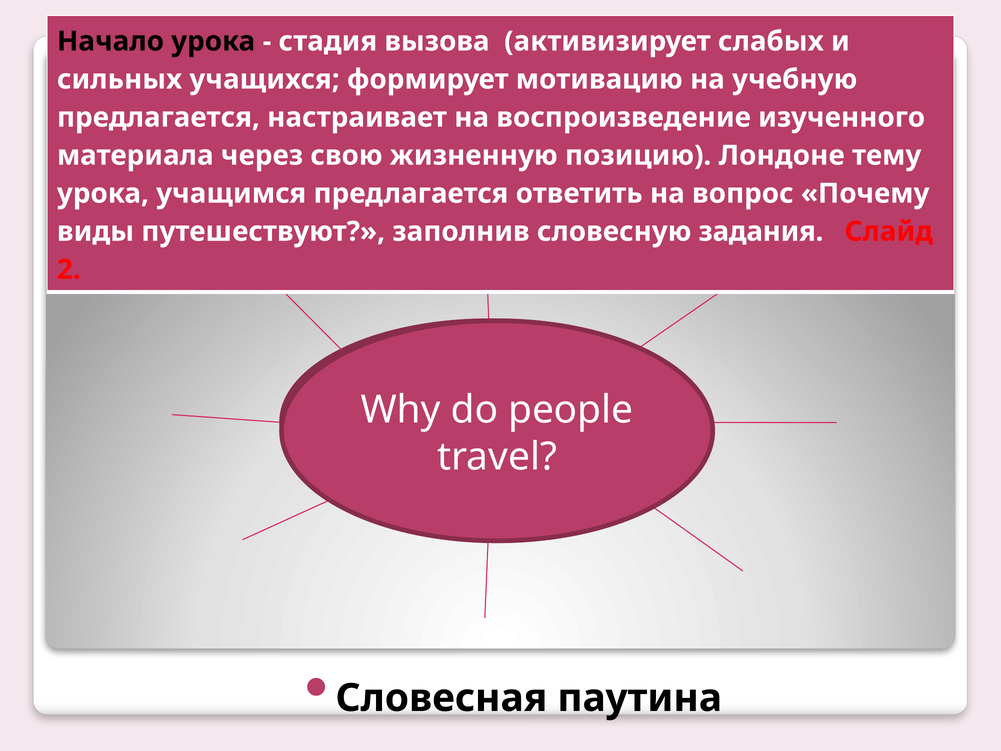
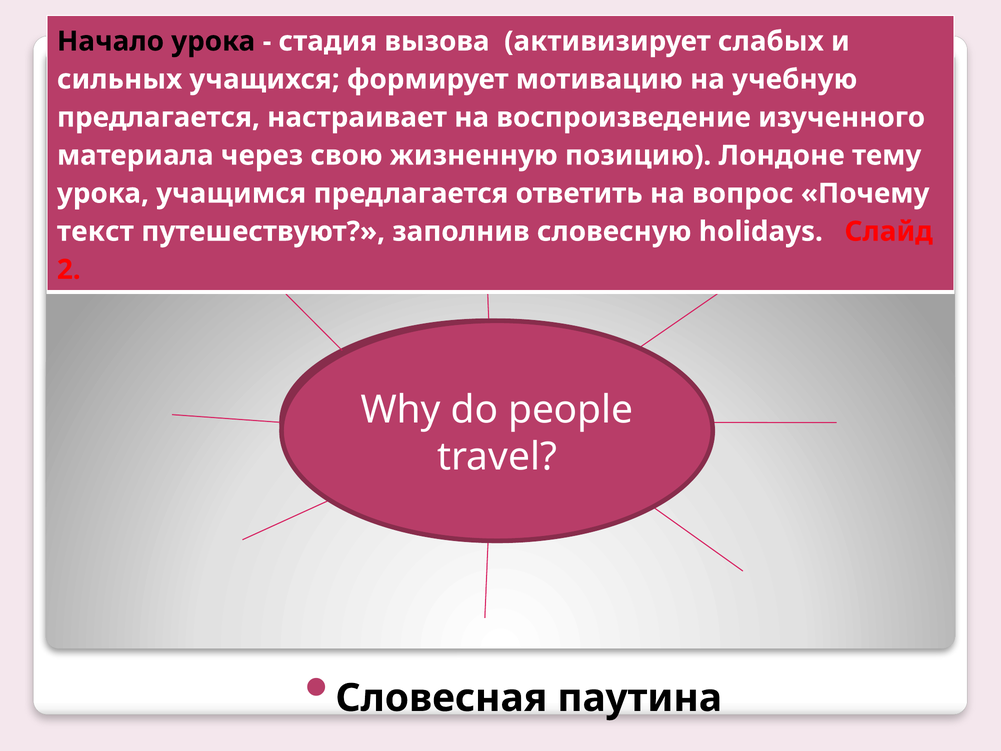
виды: виды -> текст
задания: задания -> holidays
